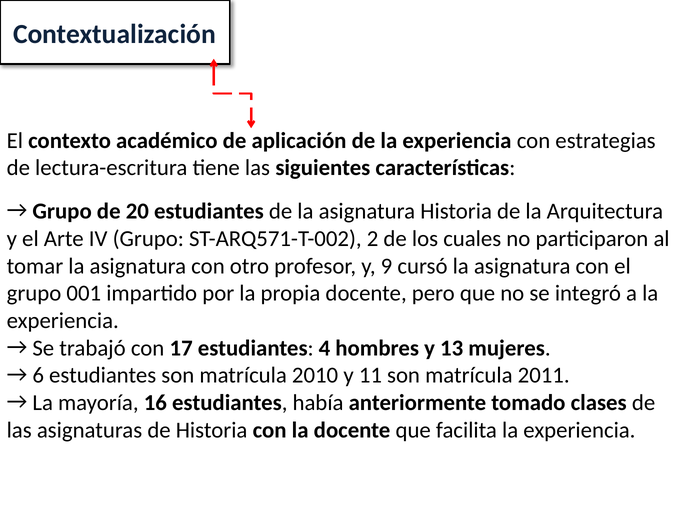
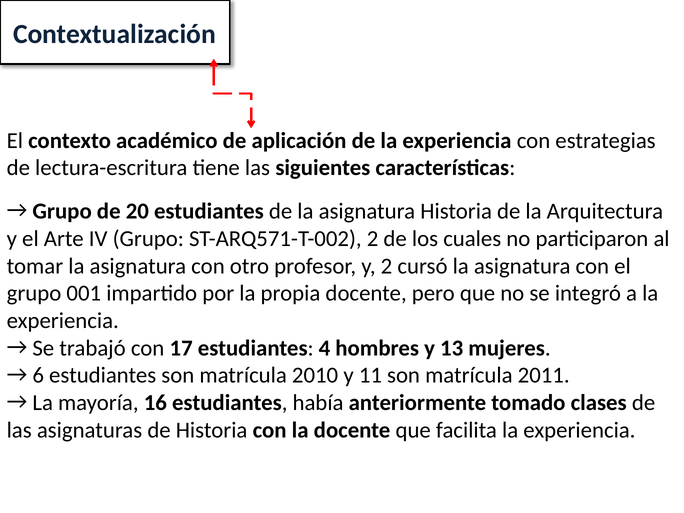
y 9: 9 -> 2
